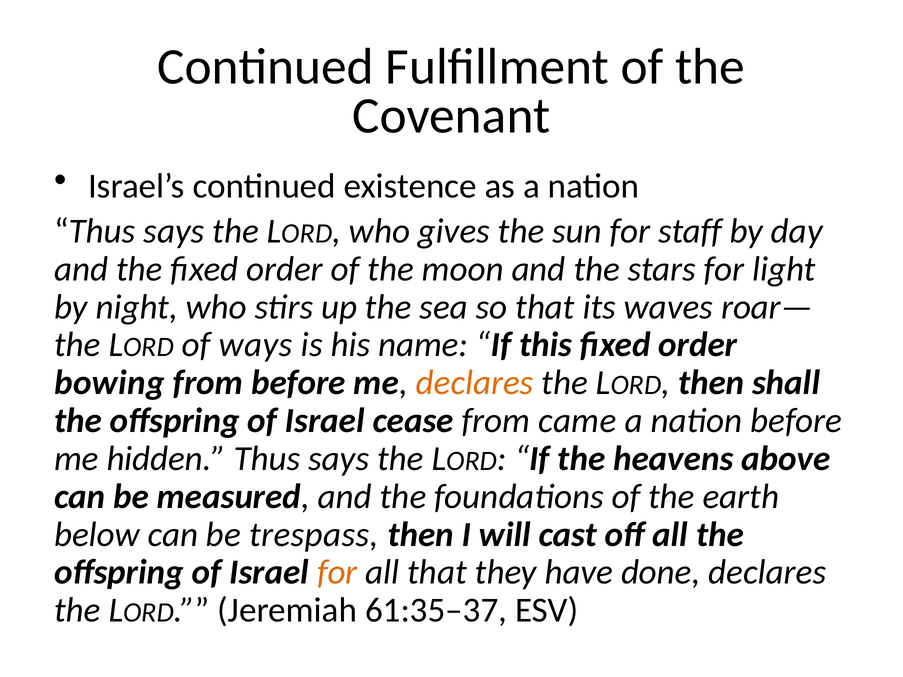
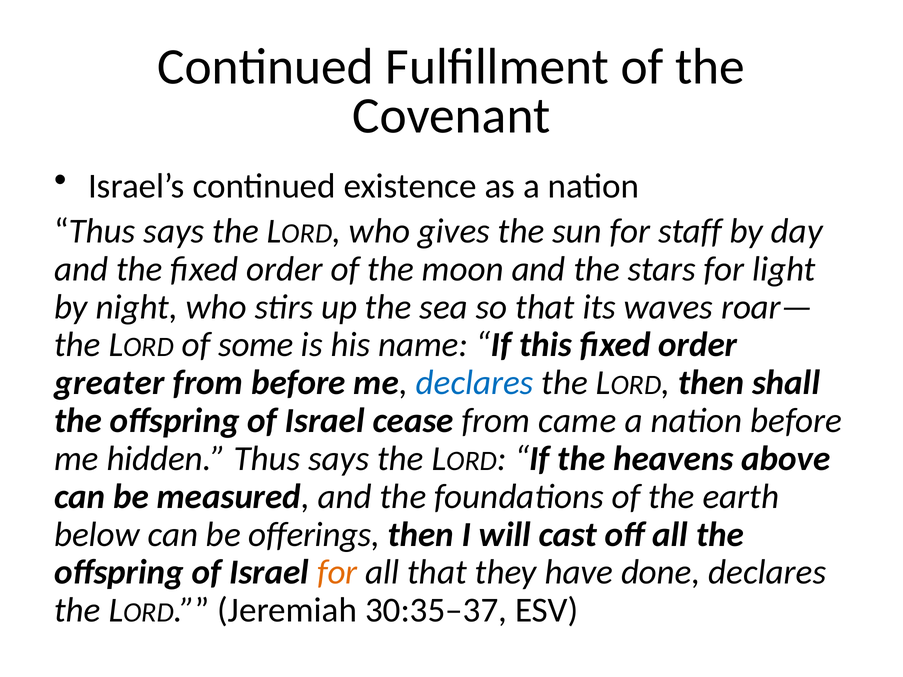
ways: ways -> some
bowing: bowing -> greater
declares at (475, 383) colour: orange -> blue
trespass: trespass -> offerings
61:35–37: 61:35–37 -> 30:35–37
